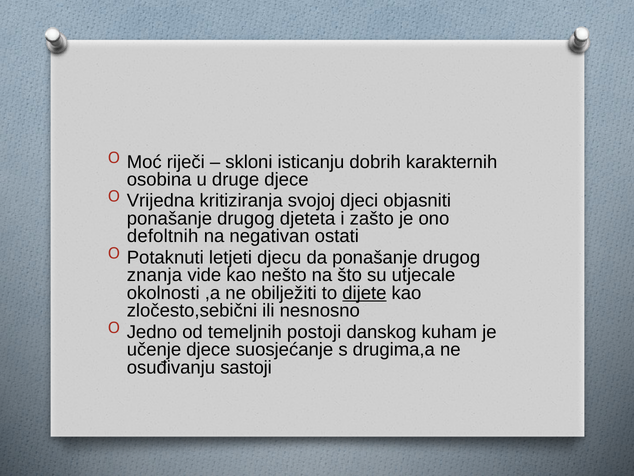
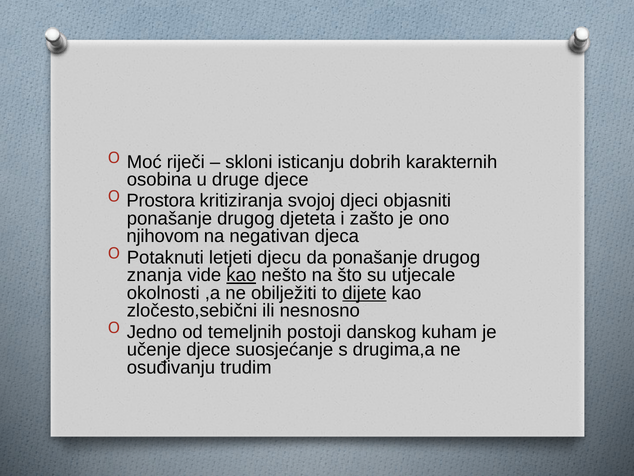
Vrijedna: Vrijedna -> Prostora
defoltnih: defoltnih -> njihovom
ostati: ostati -> djeca
kao at (241, 275) underline: none -> present
sastoji: sastoji -> trudim
